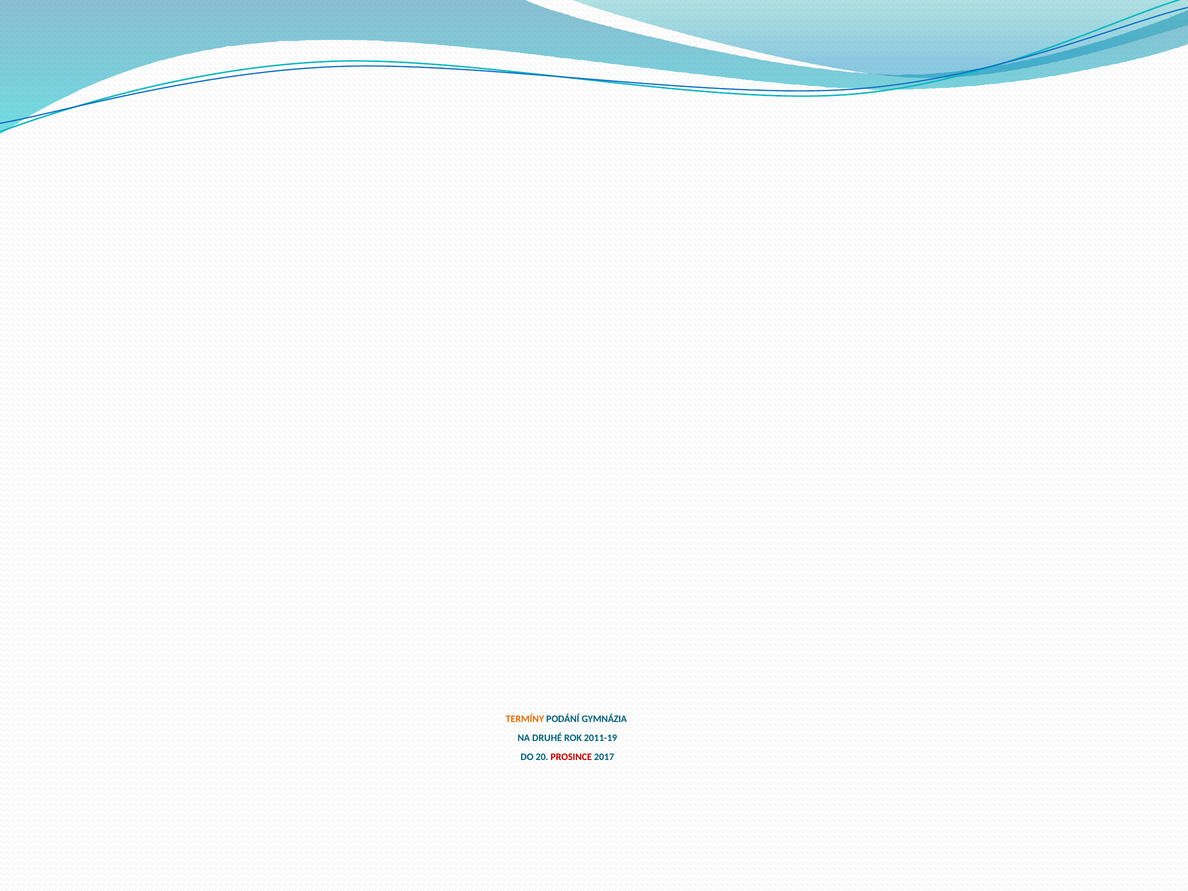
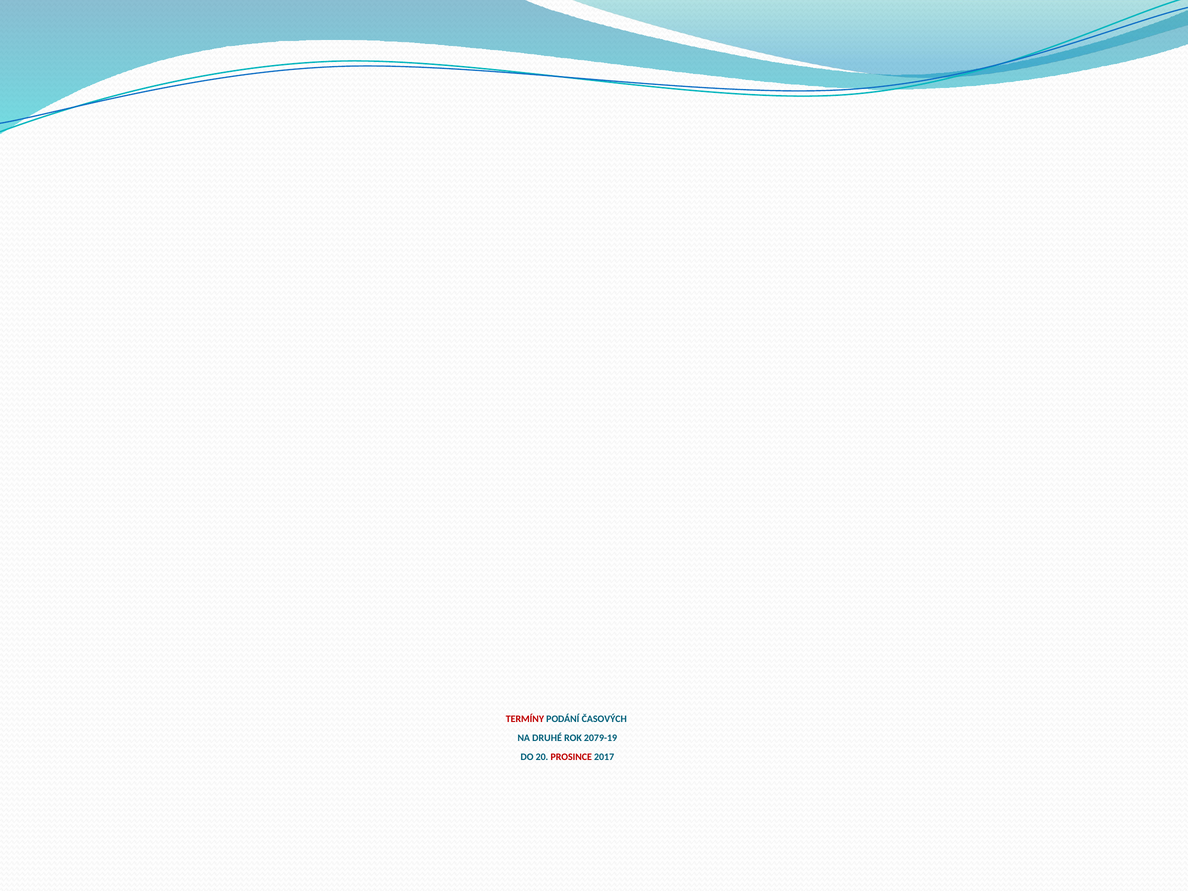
TERMÍNY colour: orange -> red
GYMNÁZIA: GYMNÁZIA -> ČASOVÝCH
2011-19: 2011-19 -> 2079-19
